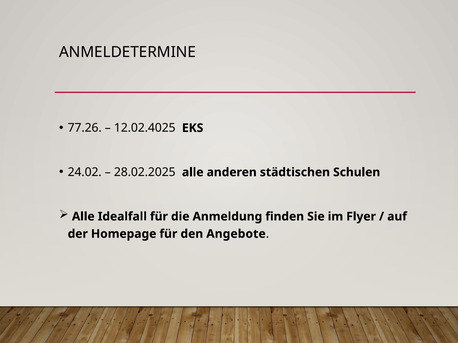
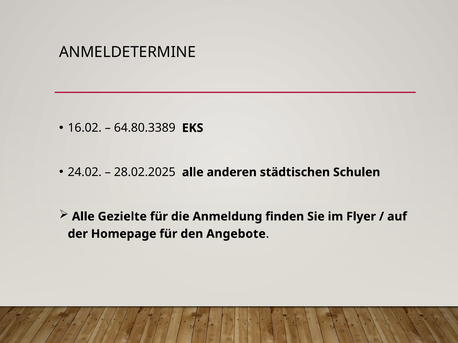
77.26: 77.26 -> 16.02
12.02.4025: 12.02.4025 -> 64.80.3389
Idealfall: Idealfall -> Gezielte
